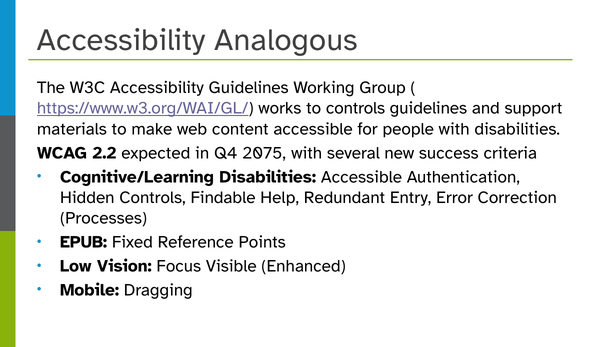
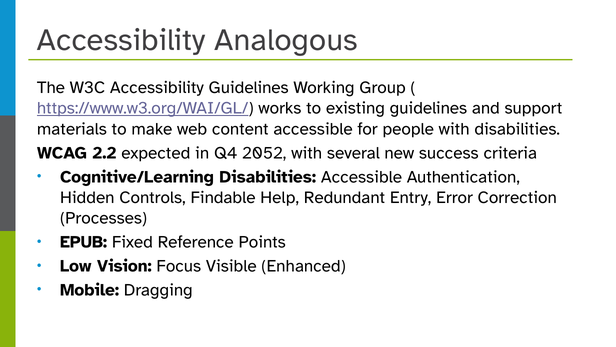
to controls: controls -> existing
2075: 2075 -> 2052
